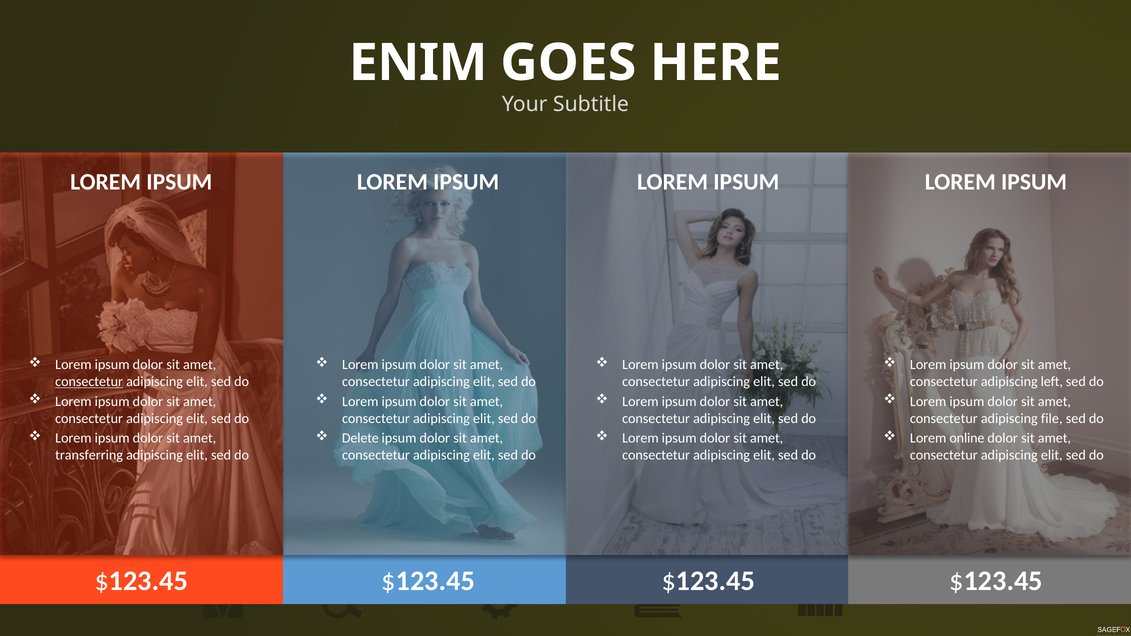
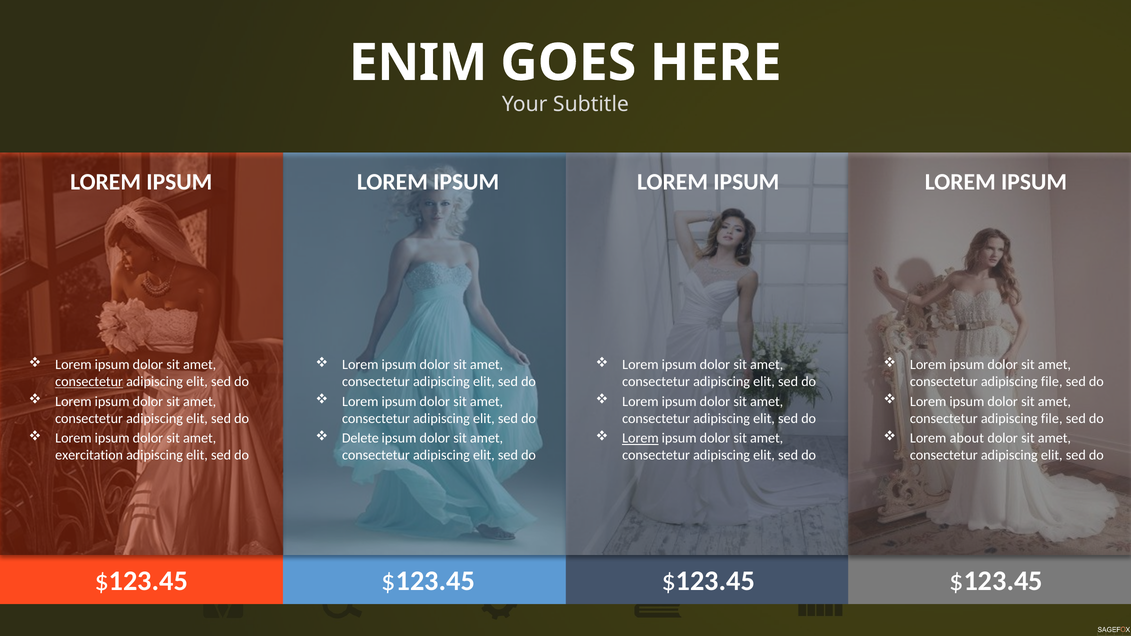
left at (1052, 382): left -> file
Lorem at (640, 438) underline: none -> present
online: online -> about
transferring: transferring -> exercitation
